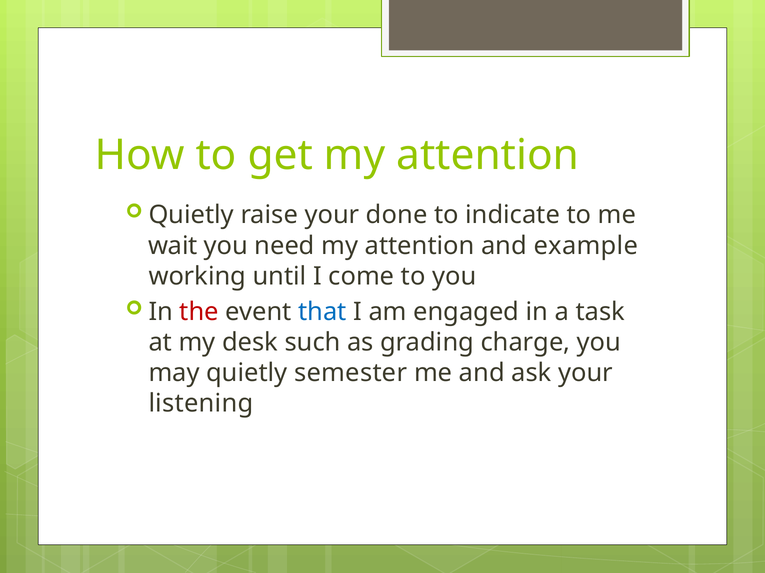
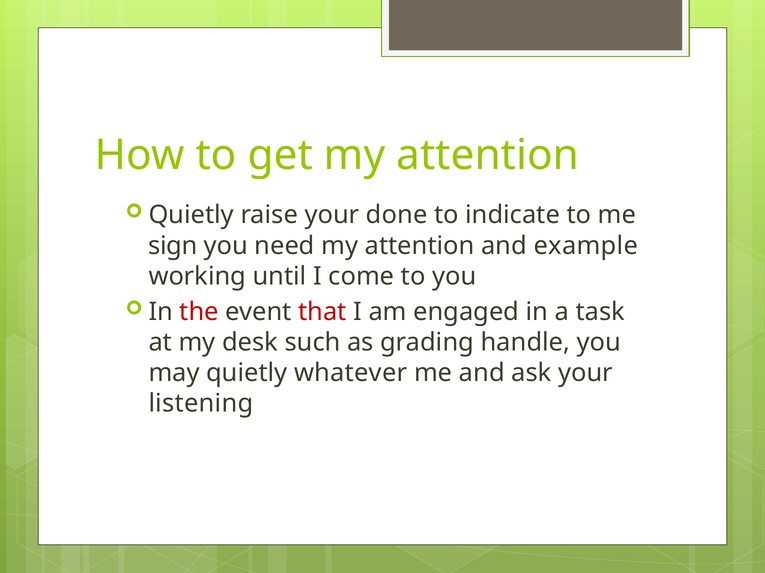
wait: wait -> sign
that colour: blue -> red
charge: charge -> handle
semester: semester -> whatever
